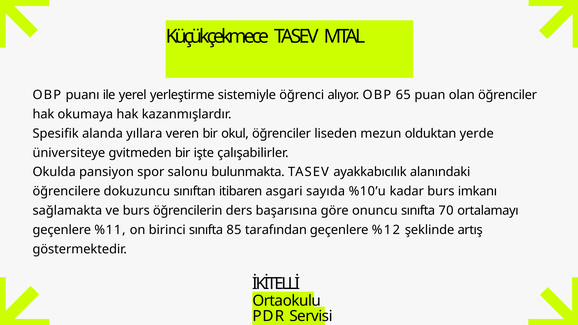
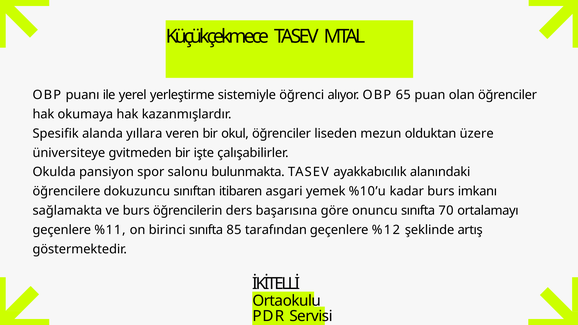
yerde: yerde -> üzere
sayıda: sayıda -> yemek
